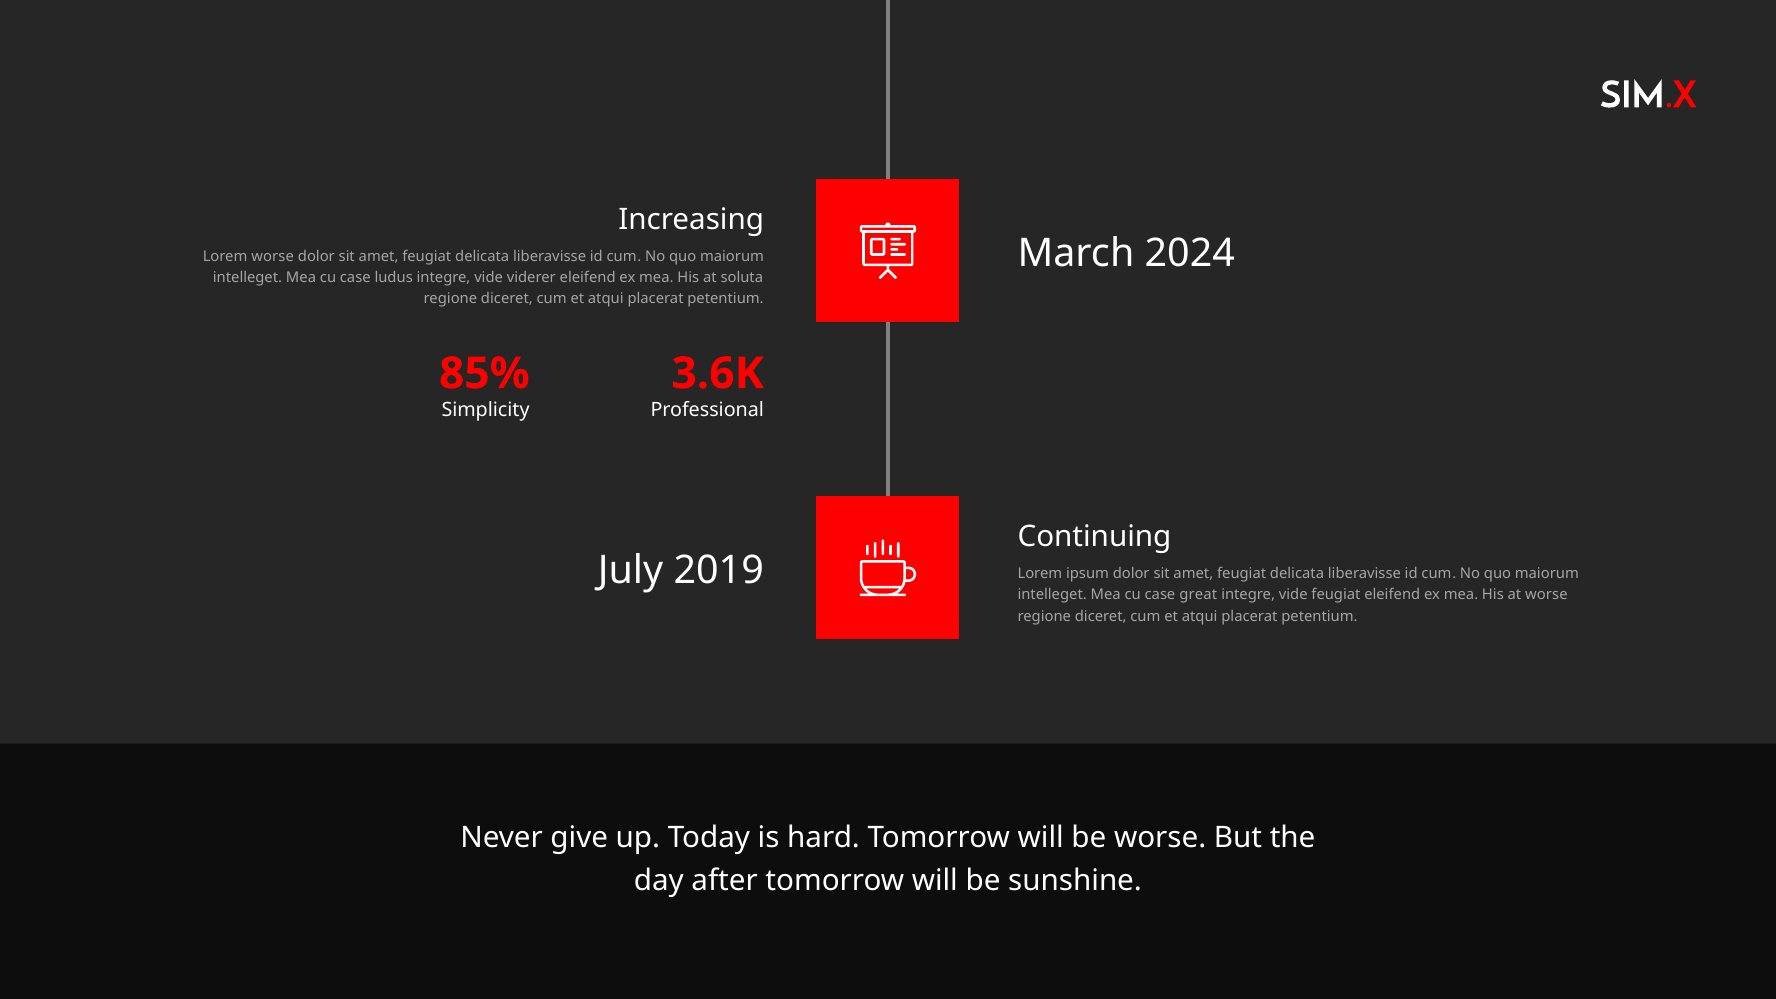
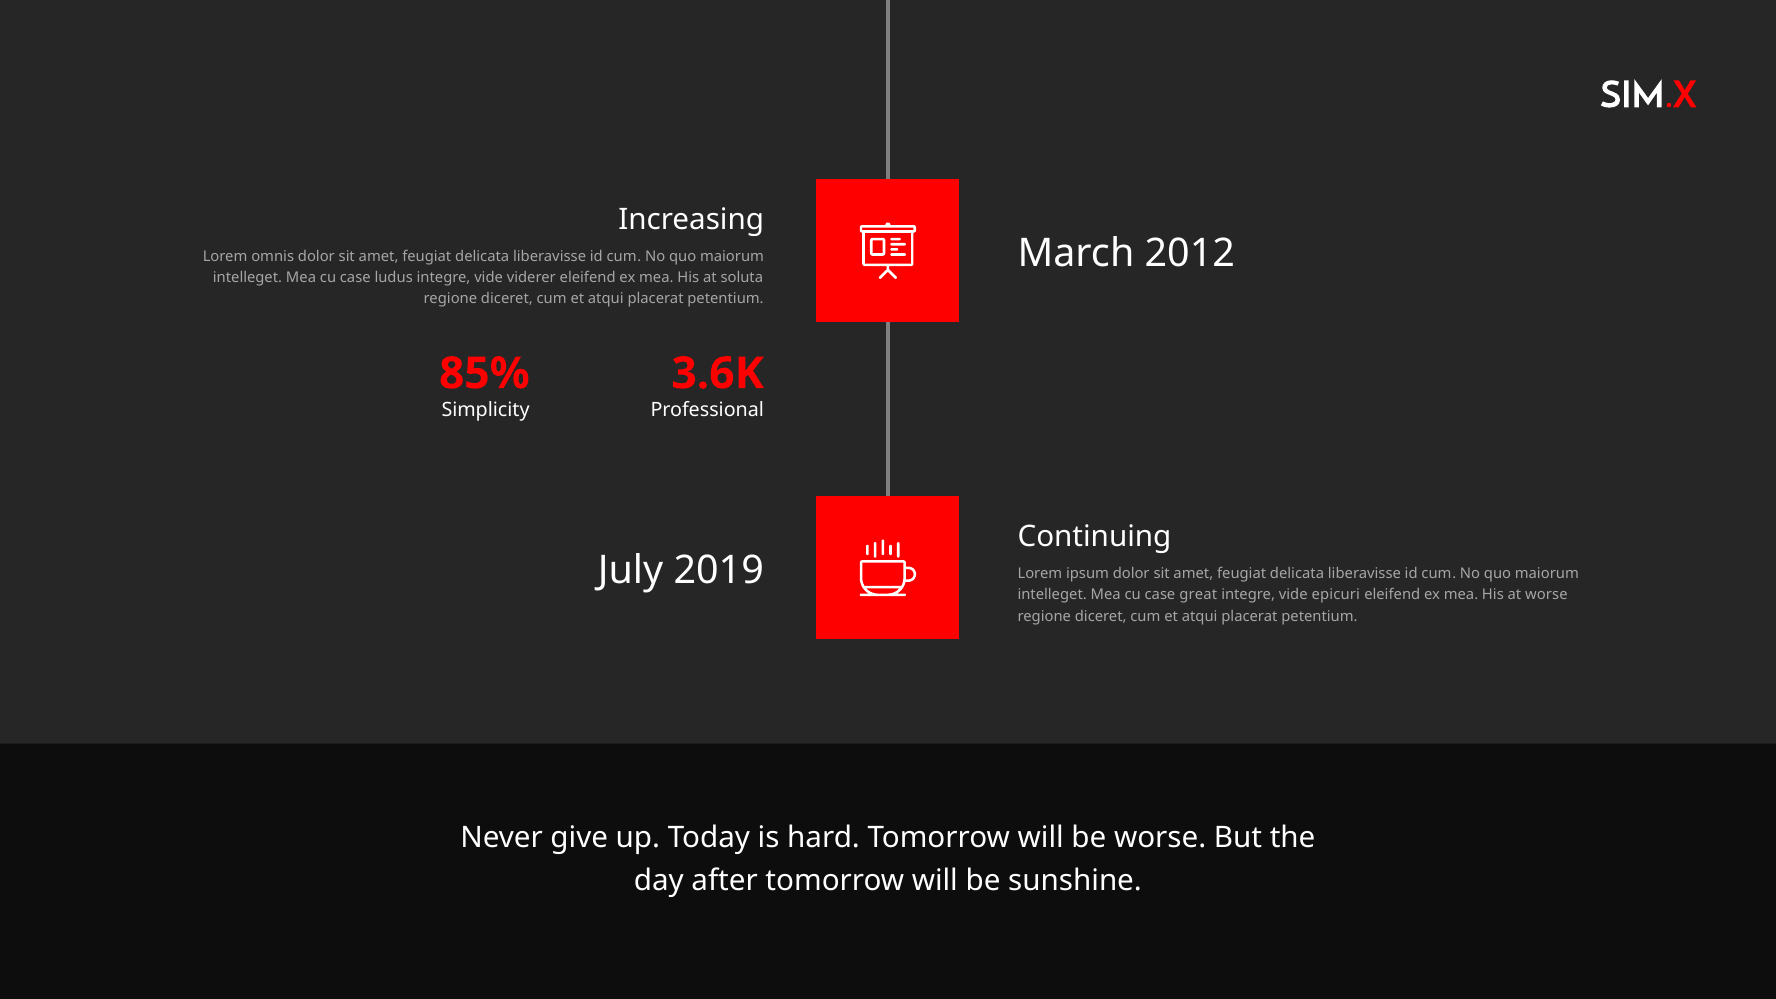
2024: 2024 -> 2012
Lorem worse: worse -> omnis
vide feugiat: feugiat -> epicuri
